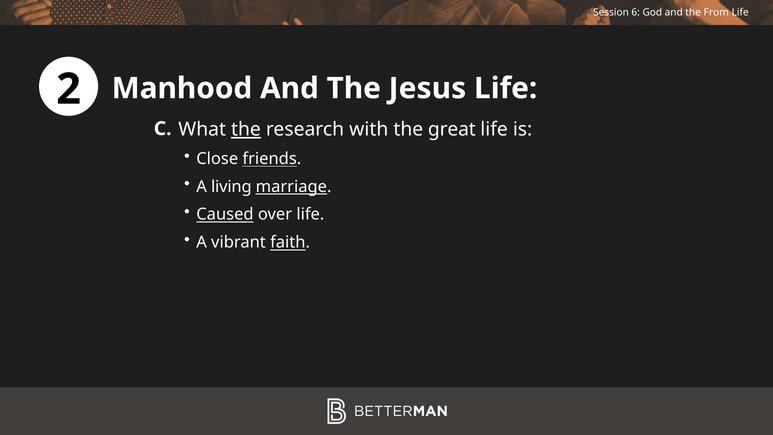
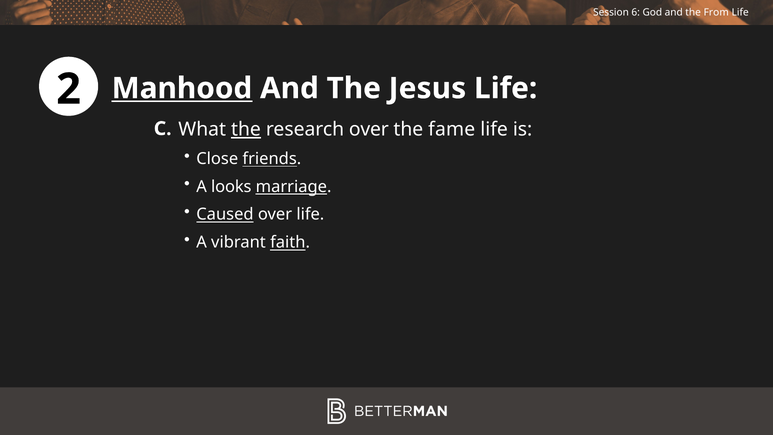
Manhood underline: none -> present
research with: with -> over
great: great -> fame
living: living -> looks
